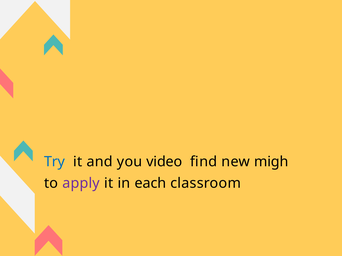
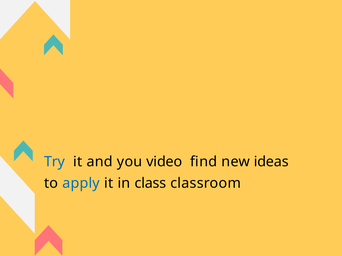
migh: migh -> ideas
apply colour: purple -> blue
each: each -> class
